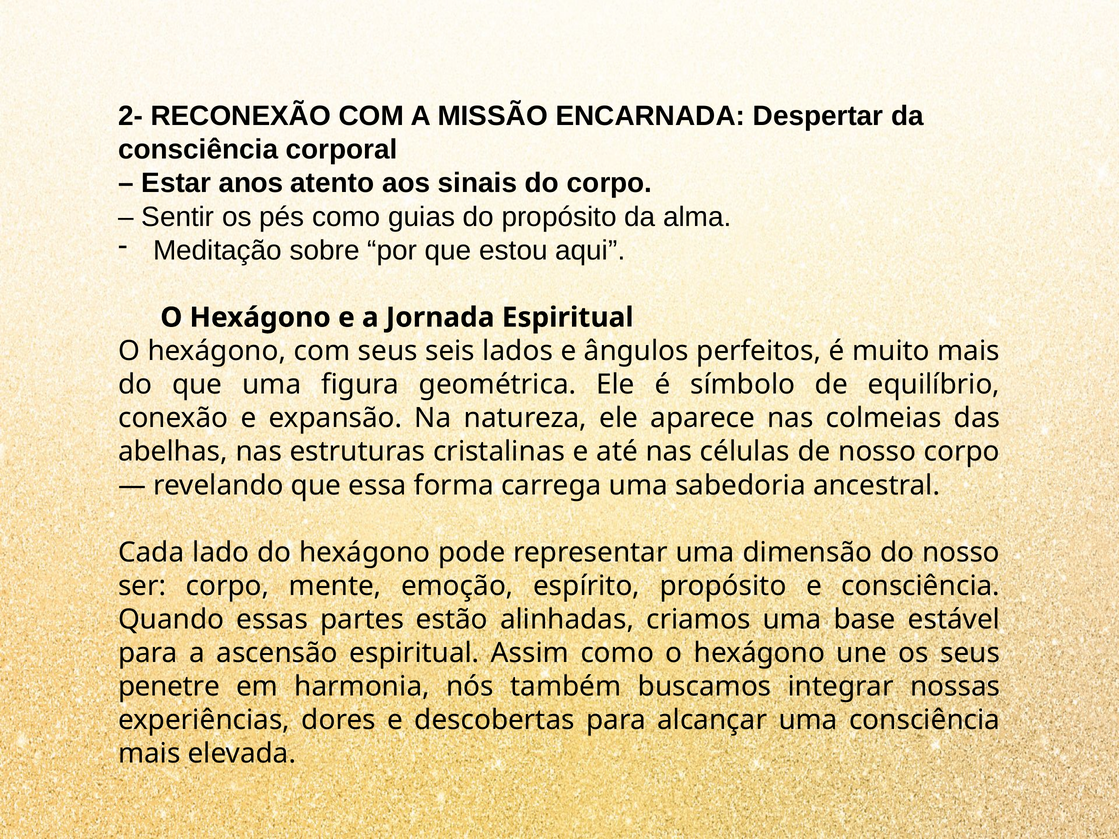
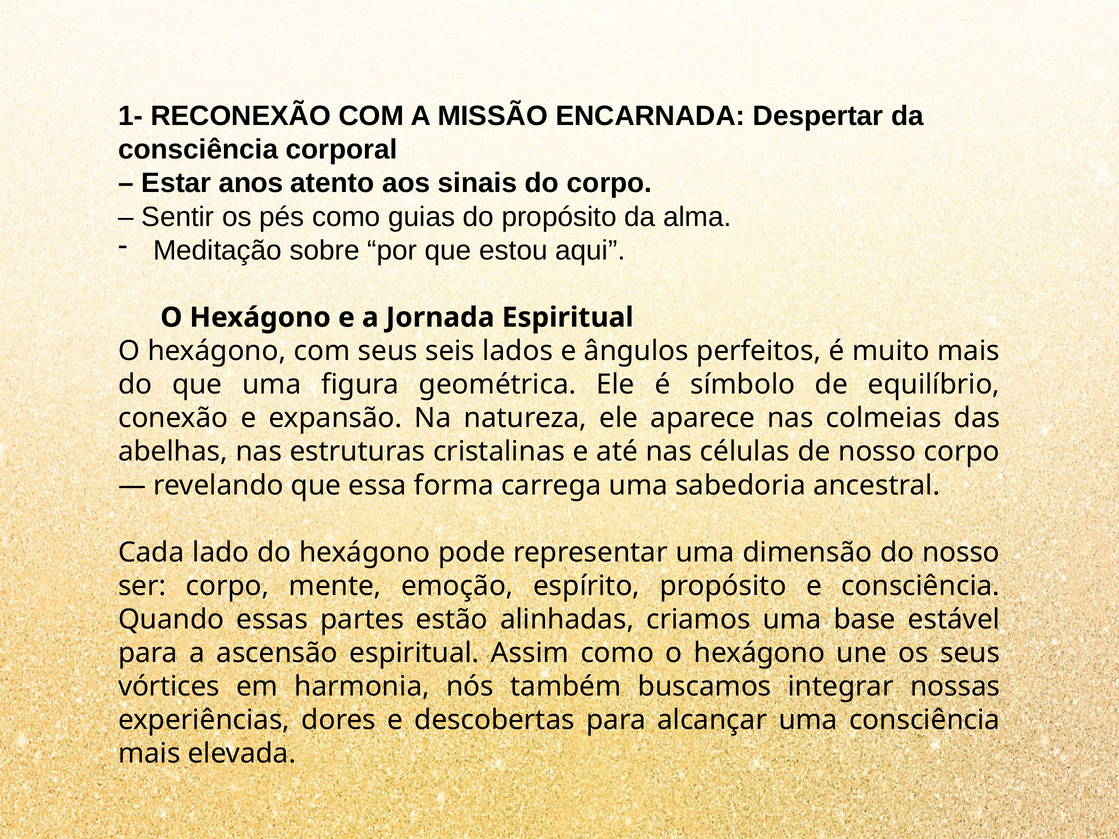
2-: 2- -> 1-
penetre: penetre -> vórtices
